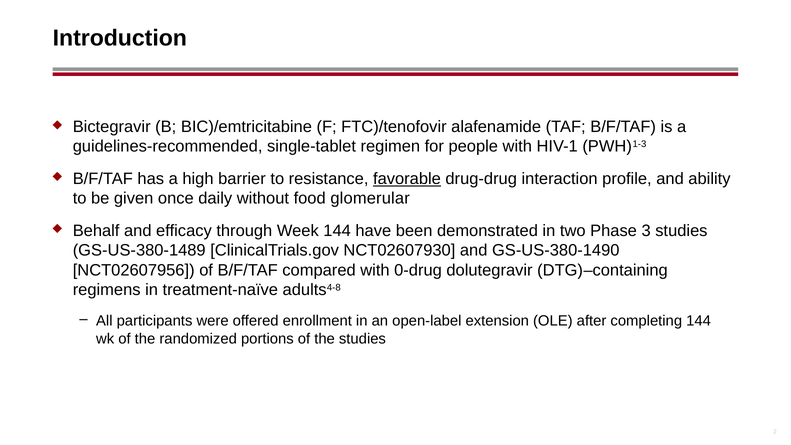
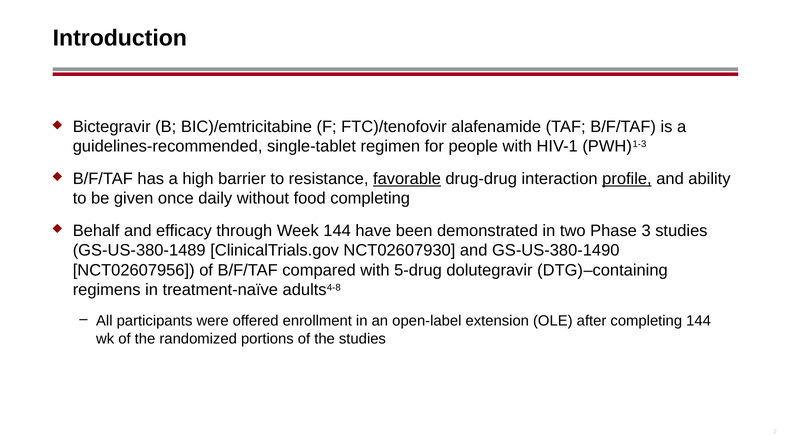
profile underline: none -> present
food glomerular: glomerular -> completing
0-drug: 0-drug -> 5-drug
